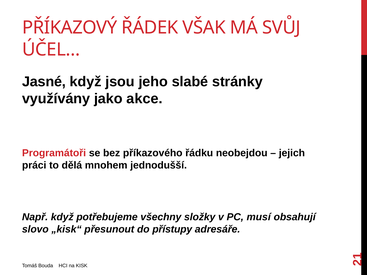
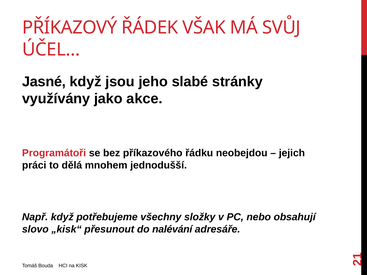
musí: musí -> nebo
přístupy: přístupy -> nalévání
